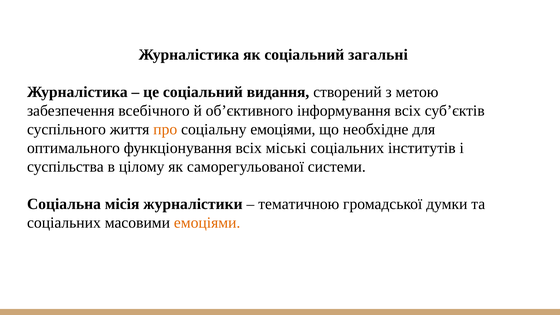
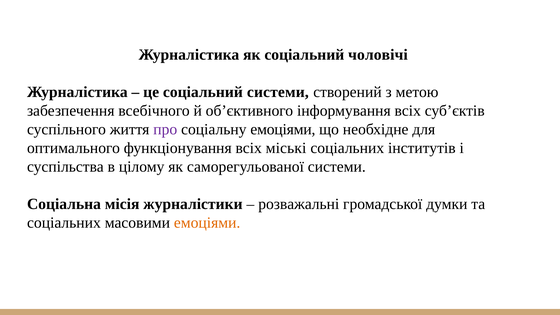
загальні: загальні -> чоловічі
соціальний видання: видання -> системи
про colour: orange -> purple
тематичною: тематичною -> розважальні
